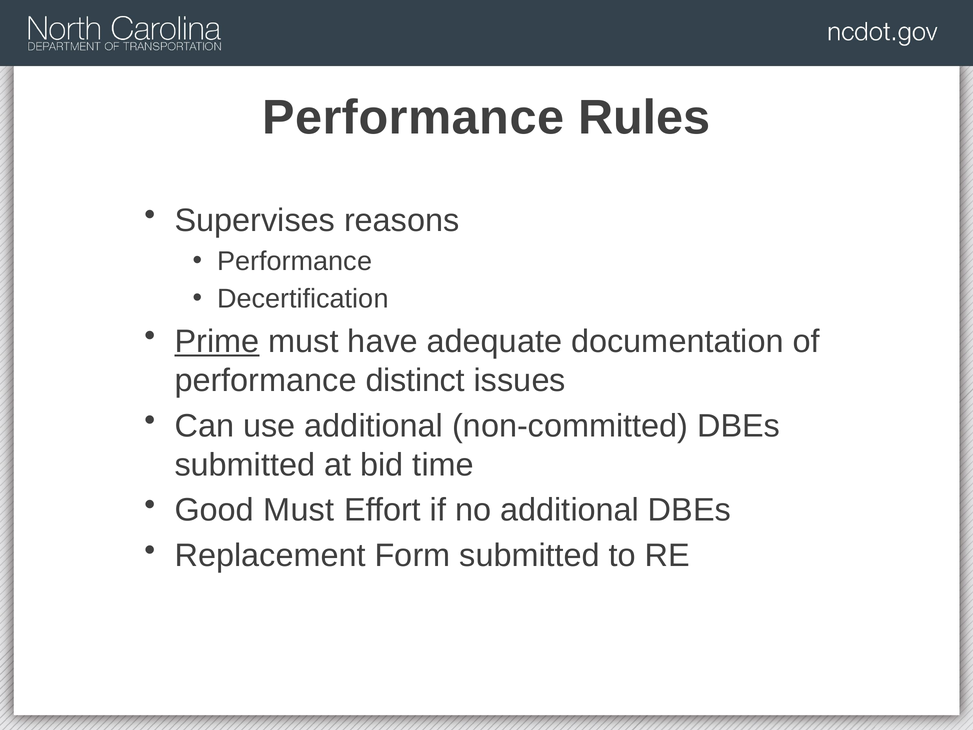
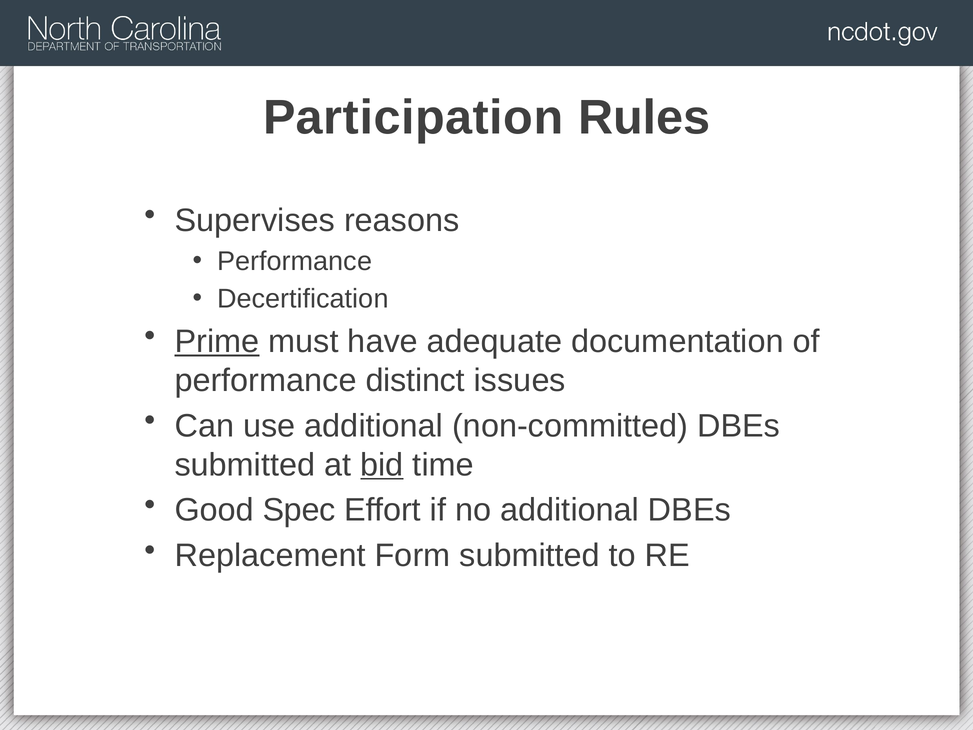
Performance at (413, 118): Performance -> Participation
bid underline: none -> present
Good Must: Must -> Spec
